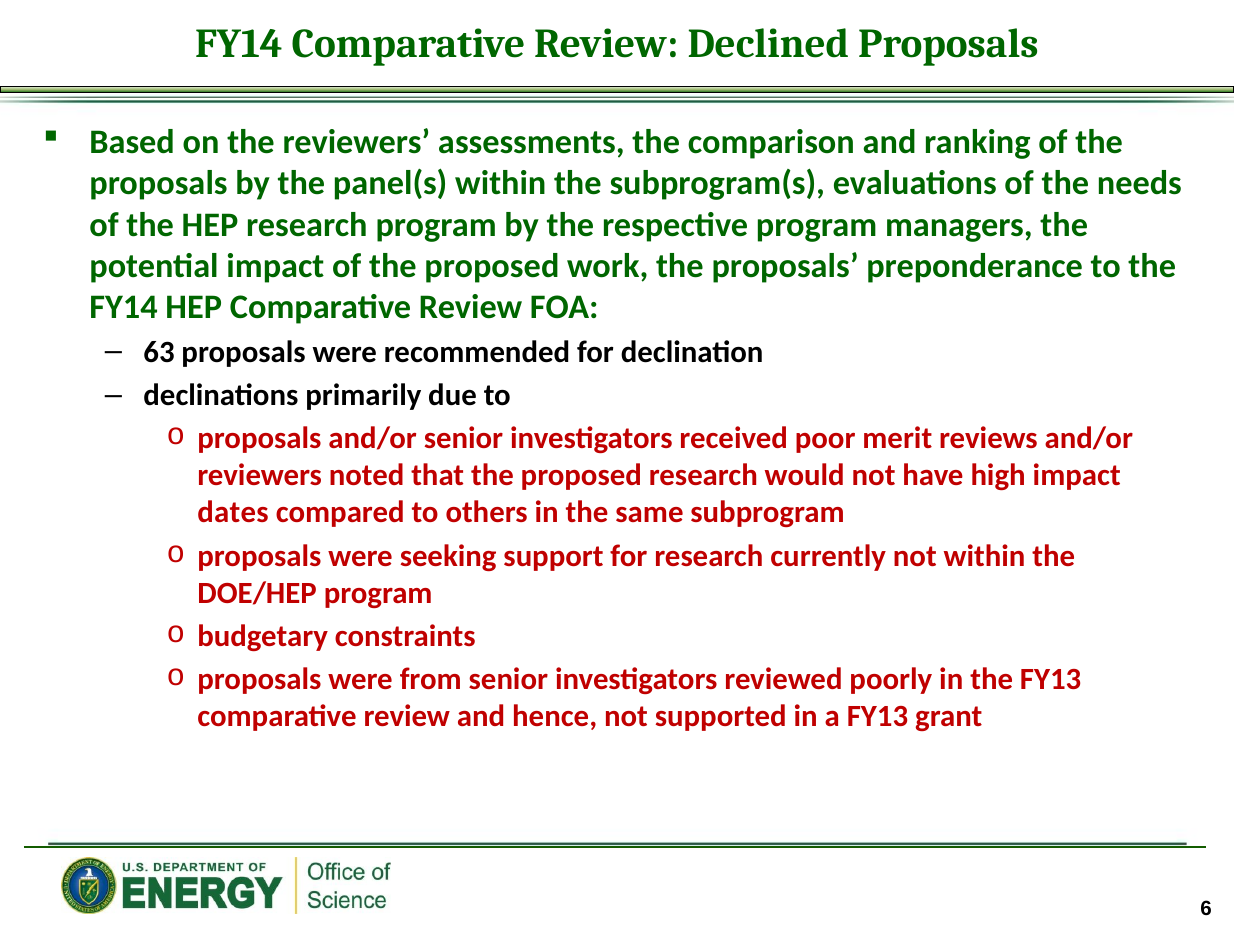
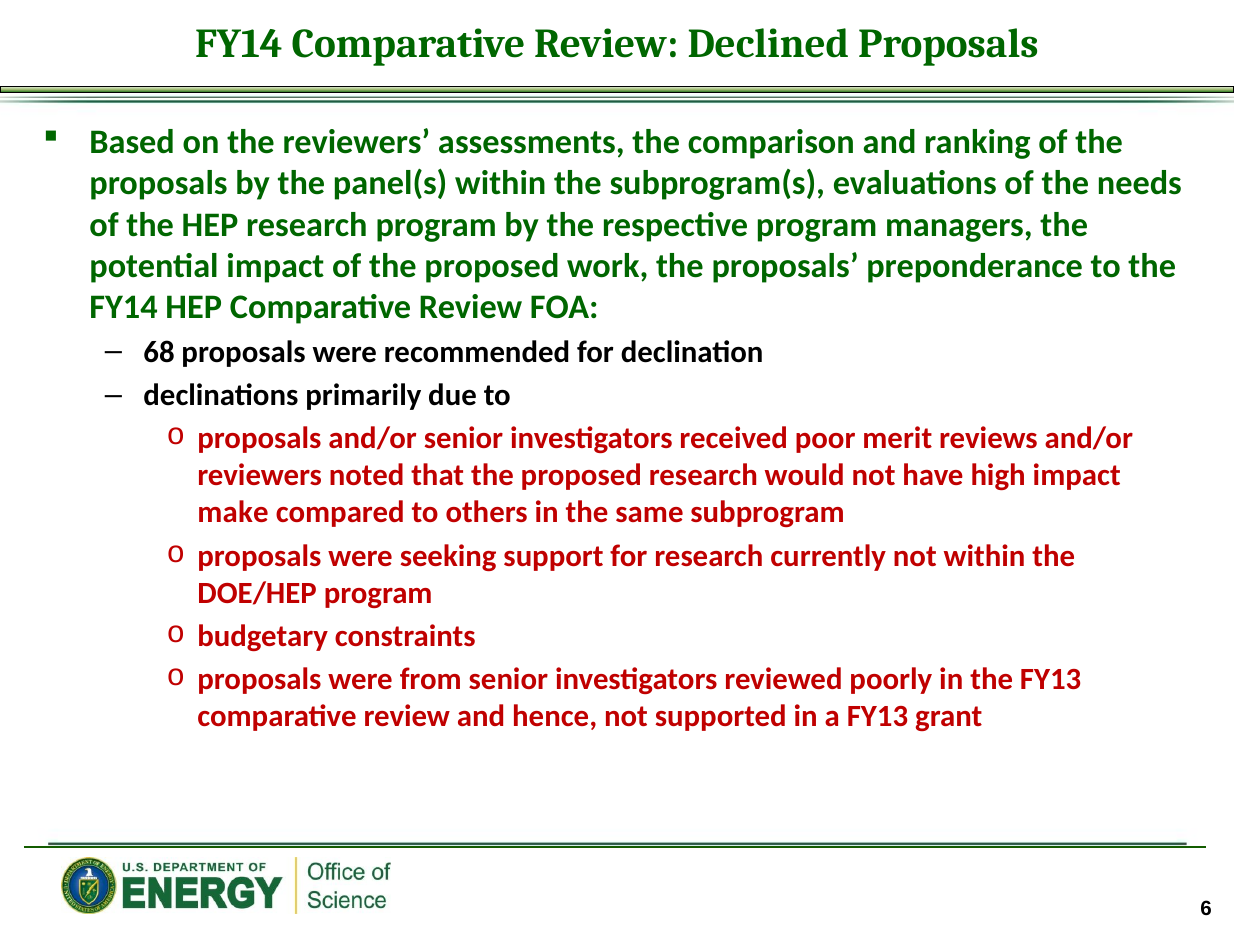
63: 63 -> 68
dates: dates -> make
